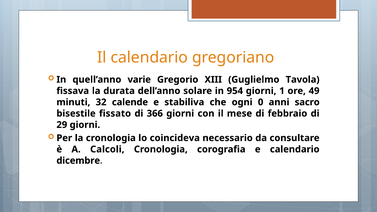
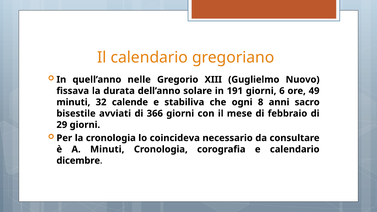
varie: varie -> nelle
Tavola: Tavola -> Nuovo
954: 954 -> 191
1: 1 -> 6
0: 0 -> 8
fissato: fissato -> avviati
A Calcoli: Calcoli -> Minuti
